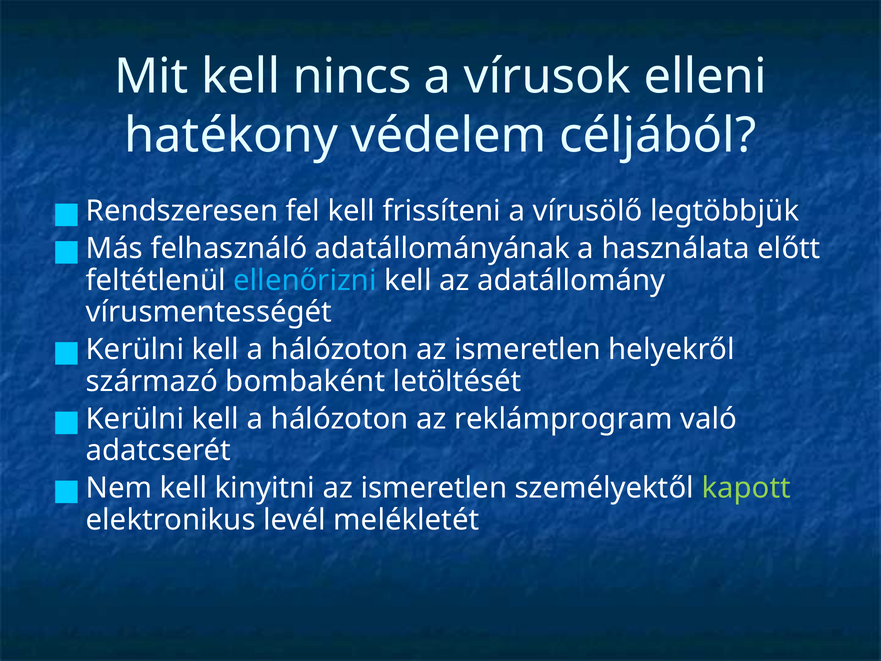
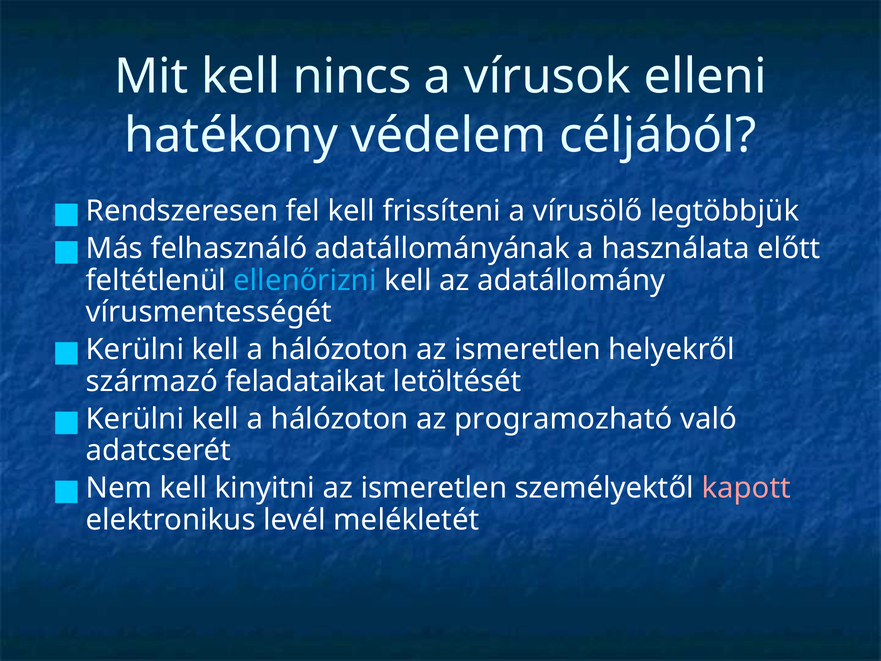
bombaként: bombaként -> feladataikat
reklámprogram: reklámprogram -> programozható
kapott colour: light green -> pink
